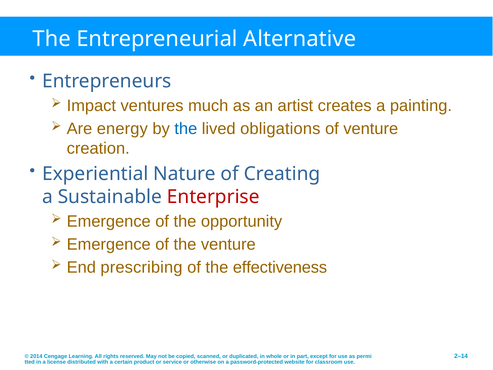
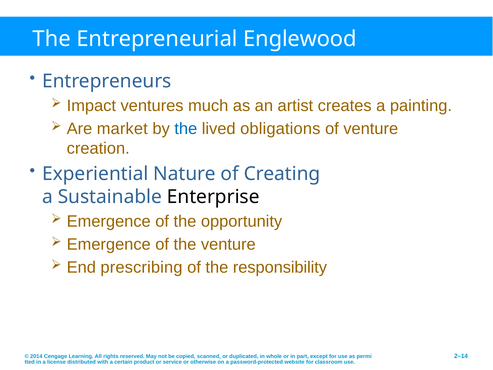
Alternative: Alternative -> Englewood
energy: energy -> market
Enterprise colour: red -> black
effectiveness: effectiveness -> responsibility
